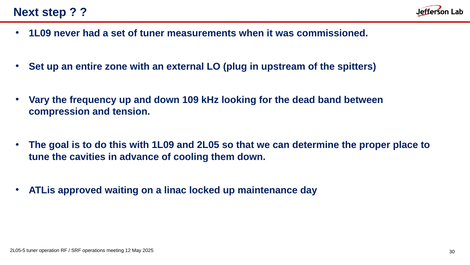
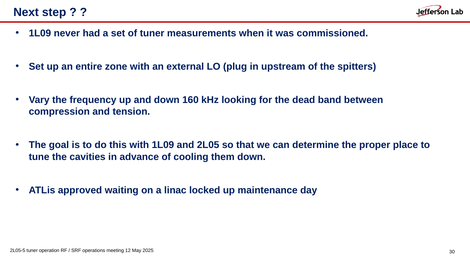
109: 109 -> 160
